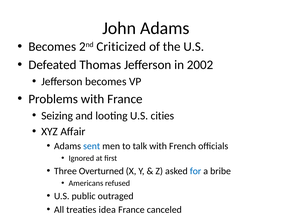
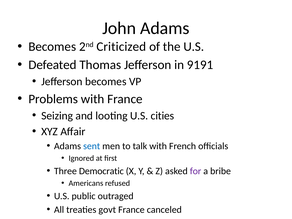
2002: 2002 -> 9191
Overturned: Overturned -> Democratic
for colour: blue -> purple
idea: idea -> govt
